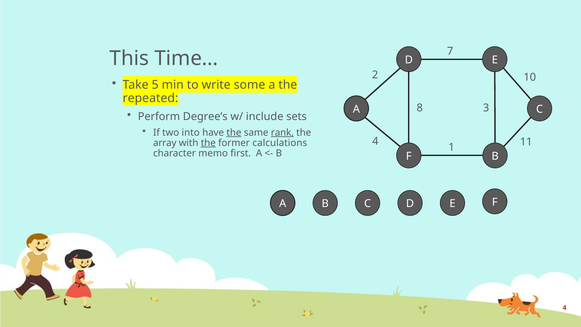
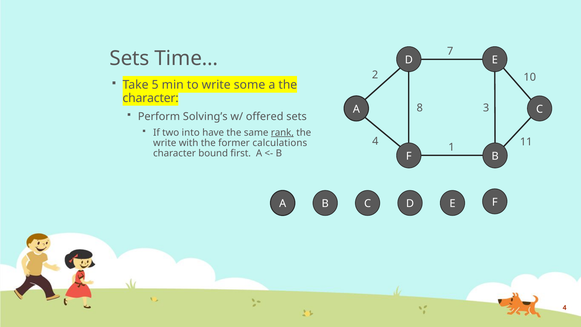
This at (129, 58): This -> Sets
repeated at (150, 98): repeated -> character
Degree’s: Degree’s -> Solving’s
include: include -> offered
the at (234, 132) underline: present -> none
array at (165, 143): array -> write
the at (208, 143) underline: present -> none
memo: memo -> bound
